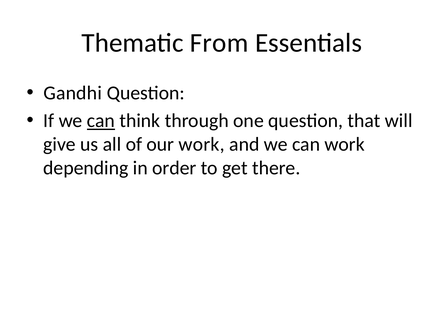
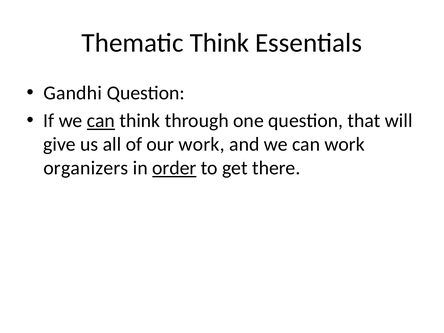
Thematic From: From -> Think
depending: depending -> organizers
order underline: none -> present
